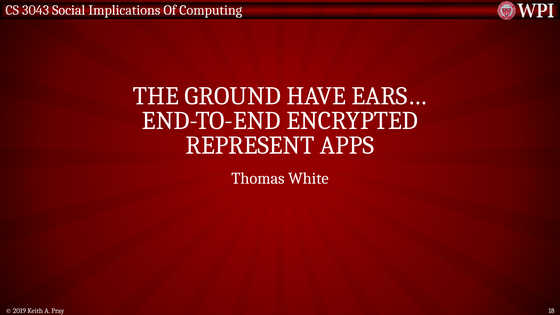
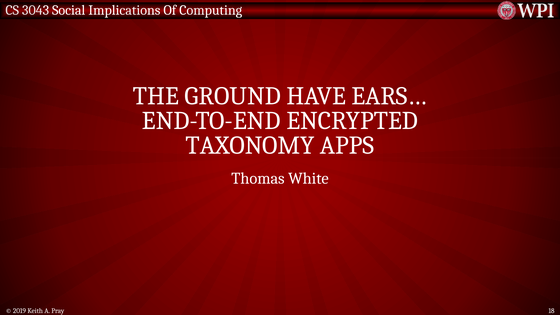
REPRESENT: REPRESENT -> TAXONOMY
